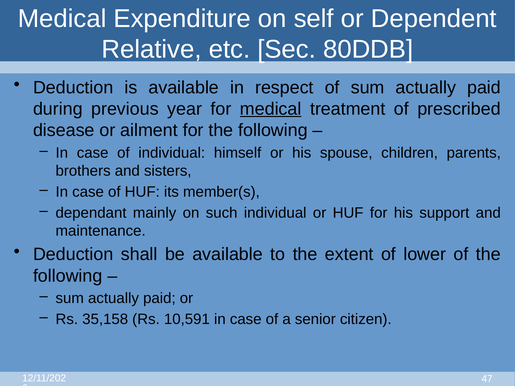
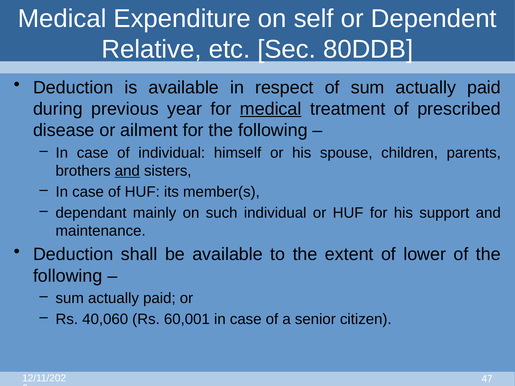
and at (127, 171) underline: none -> present
35,158: 35,158 -> 40,060
10,591: 10,591 -> 60,001
